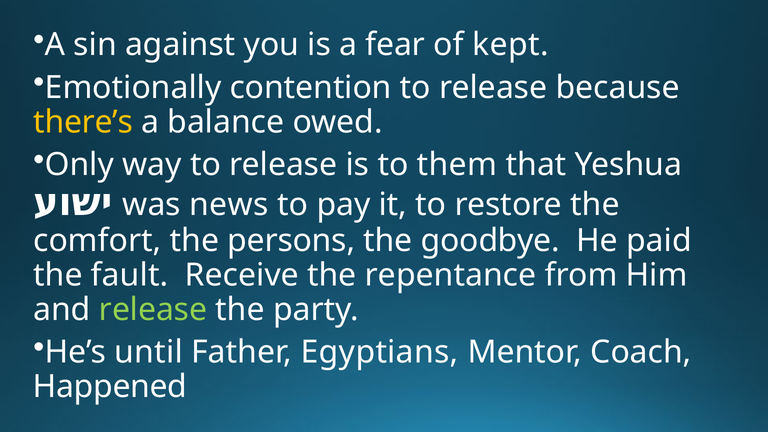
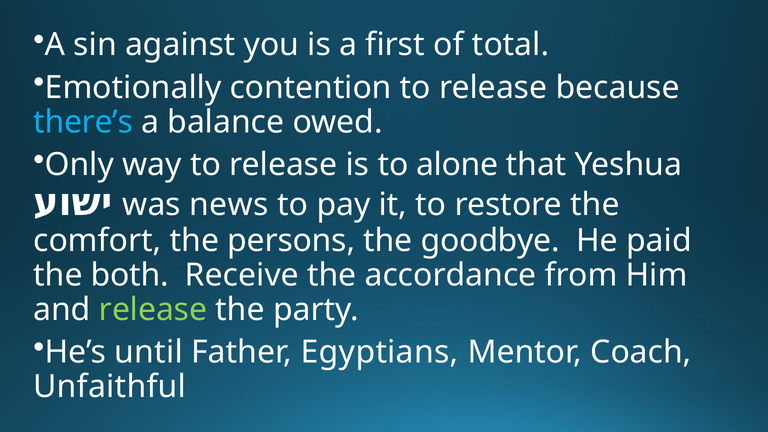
fear: fear -> first
kept: kept -> total
there’s colour: yellow -> light blue
them: them -> alone
fault: fault -> both
repentance: repentance -> accordance
Happened: Happened -> Unfaithful
